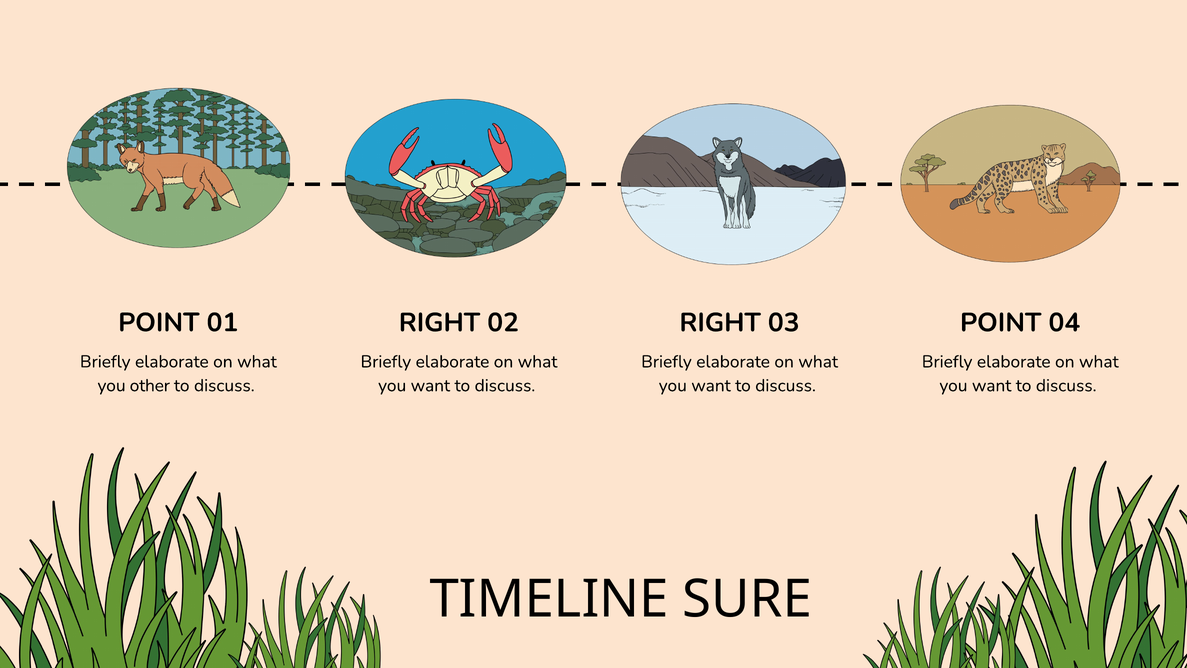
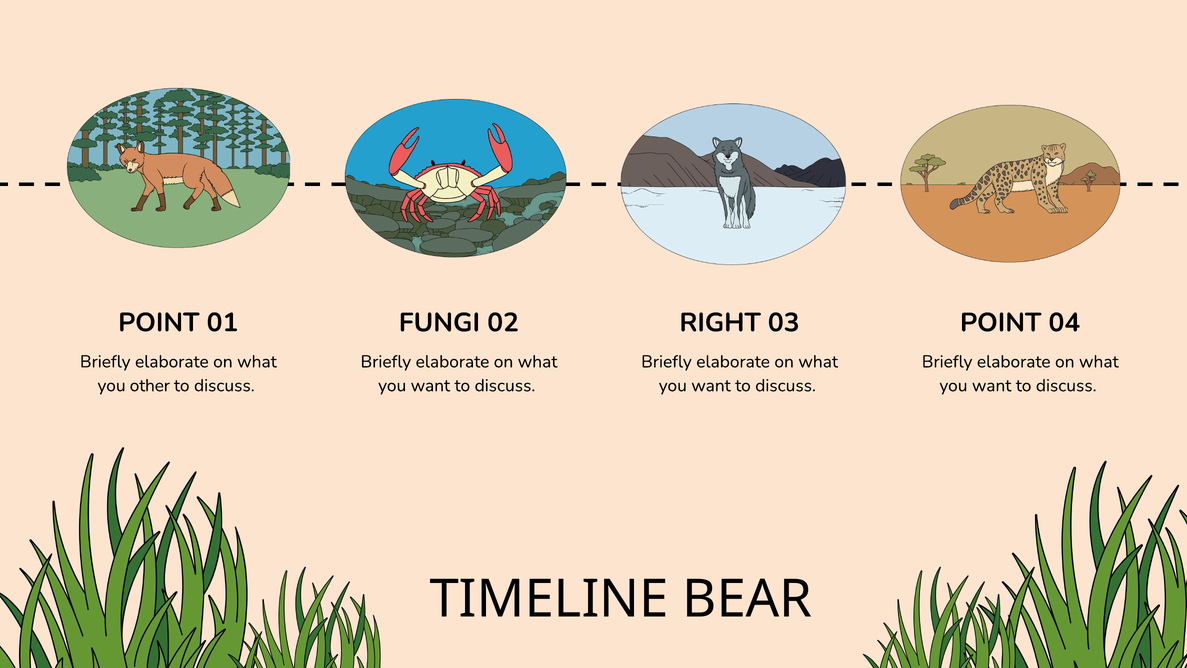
RIGHT at (439, 322): RIGHT -> FUNGI
SURE: SURE -> BEAR
